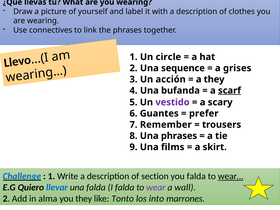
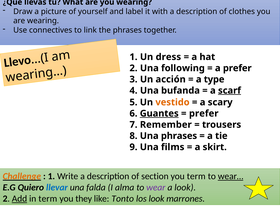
circle: circle -> dress
sequence: sequence -> following
a grises: grises -> prefer
a they: they -> type
vestido colour: purple -> orange
Guantes underline: none -> present
Challenge colour: blue -> orange
you falda: falda -> term
I falda: falda -> alma
a wall: wall -> look
Add underline: none -> present
in alma: alma -> term
los into: into -> look
